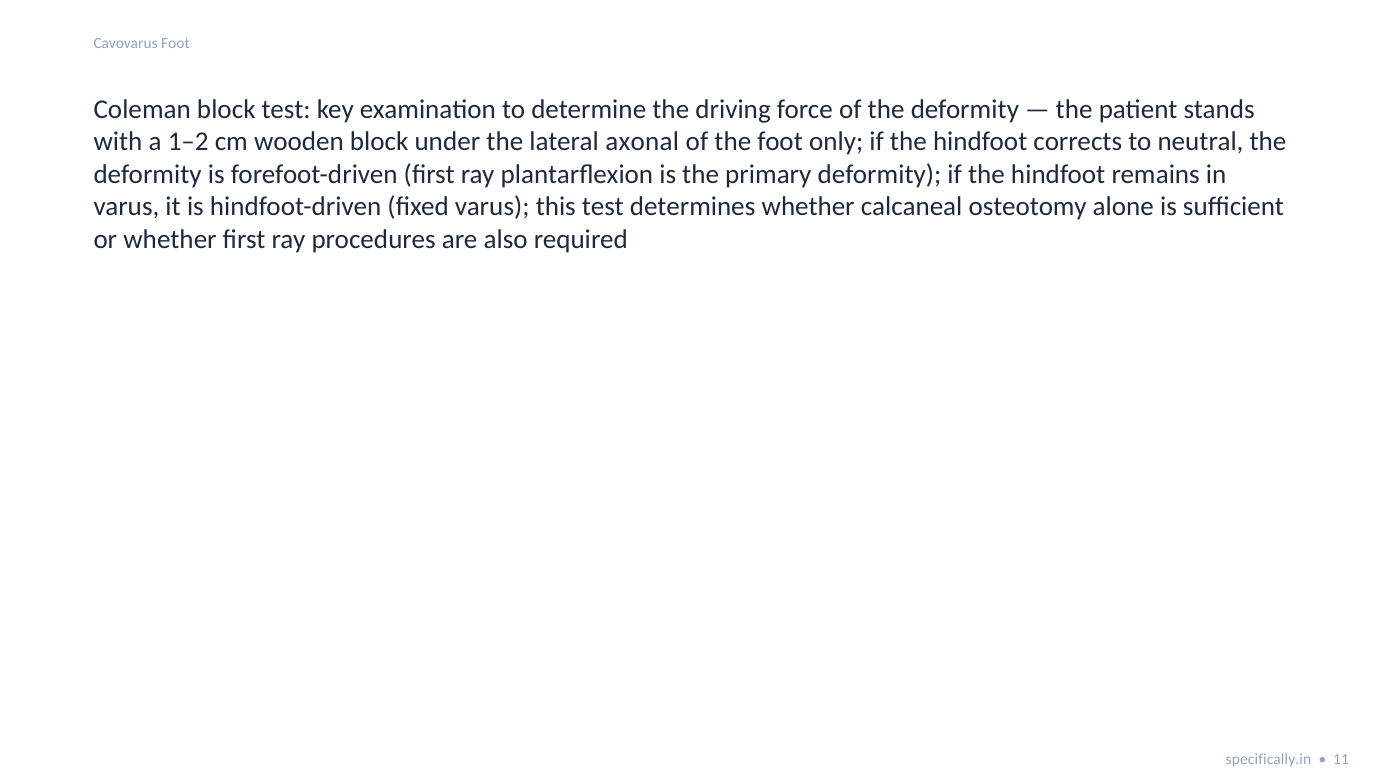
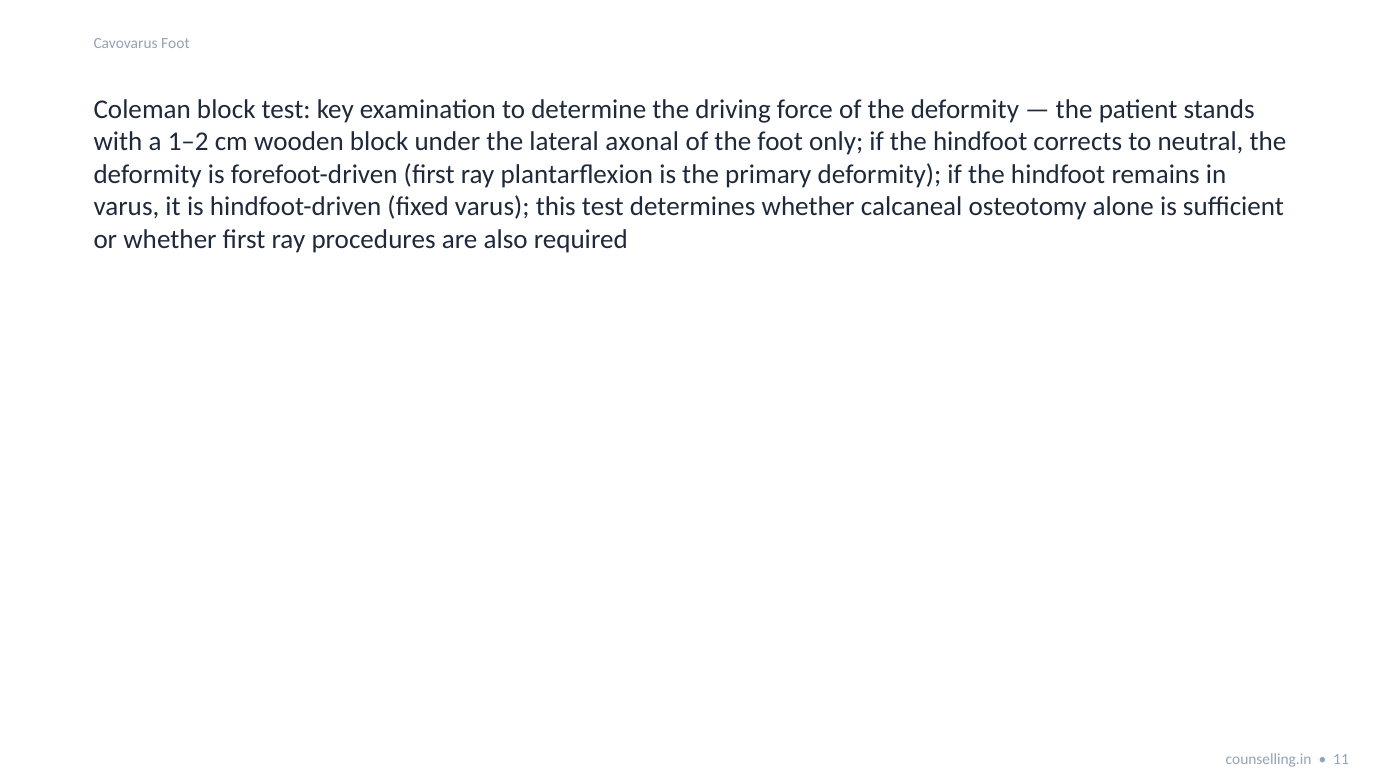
specifically.in: specifically.in -> counselling.in
